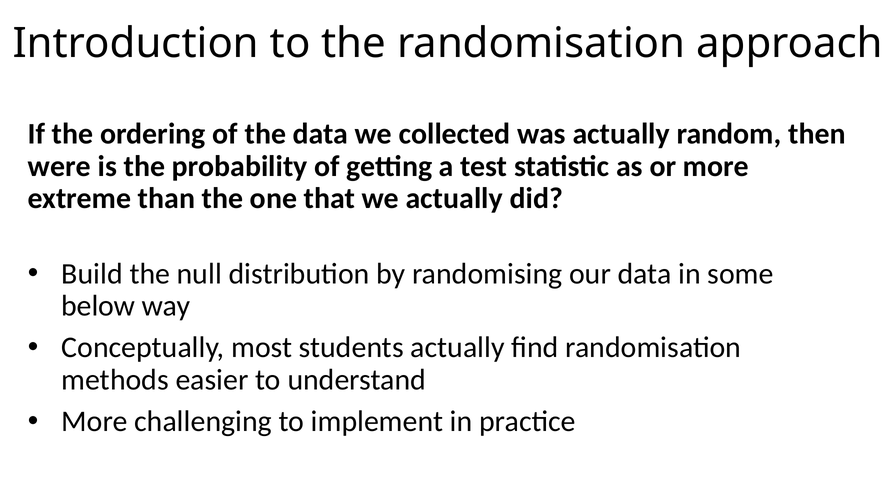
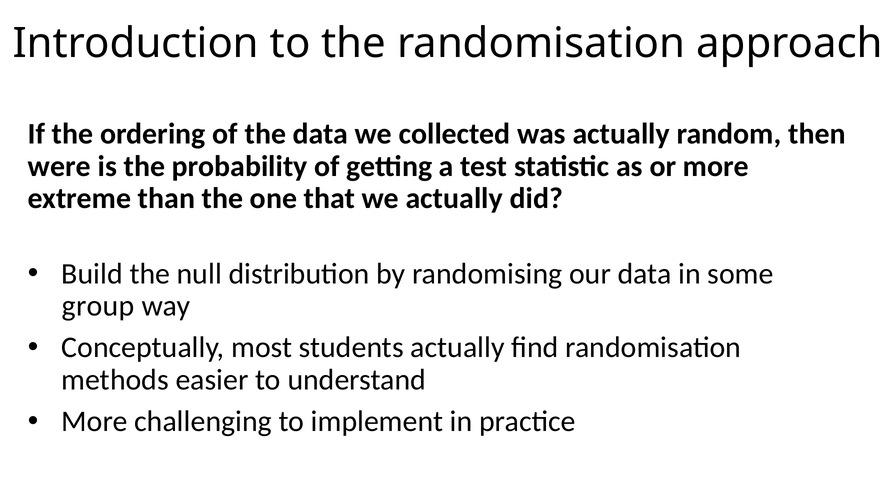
below: below -> group
